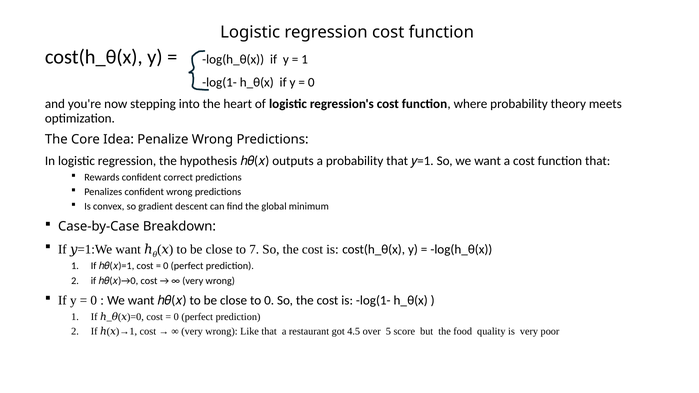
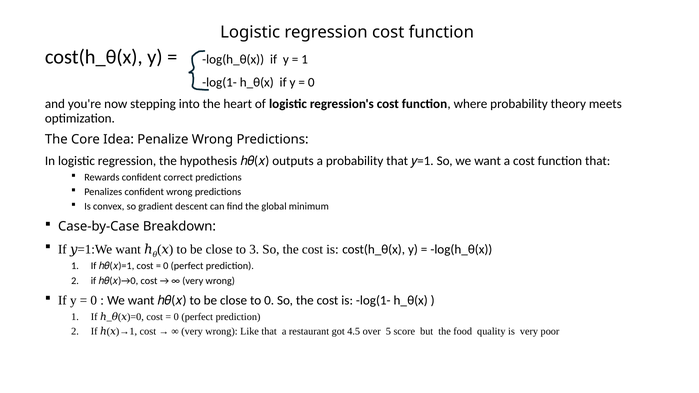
7: 7 -> 3
